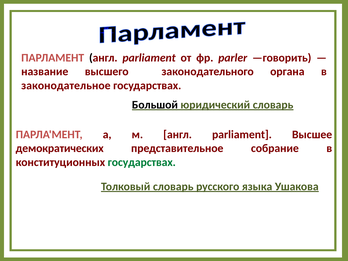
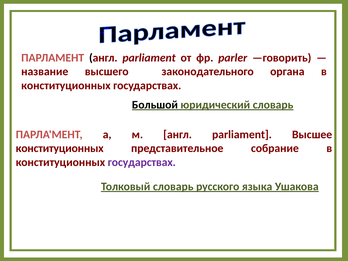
законодательное at (66, 86): законодательное -> конституционных
демократических at (60, 148): демократических -> конституционных
государствах at (142, 162) colour: green -> purple
